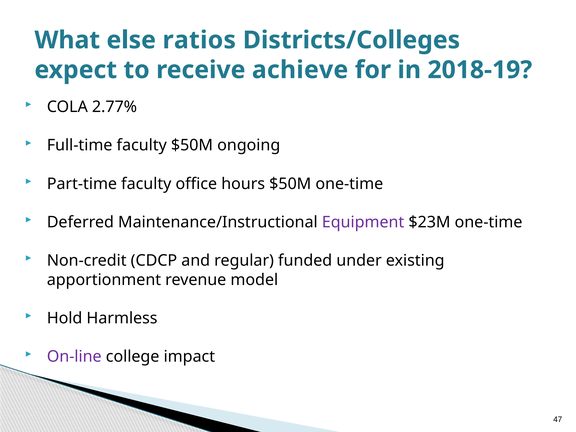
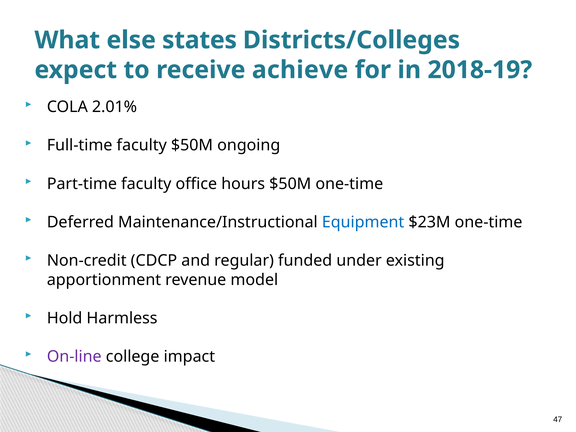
ratios: ratios -> states
2.77%: 2.77% -> 2.01%
Equipment colour: purple -> blue
